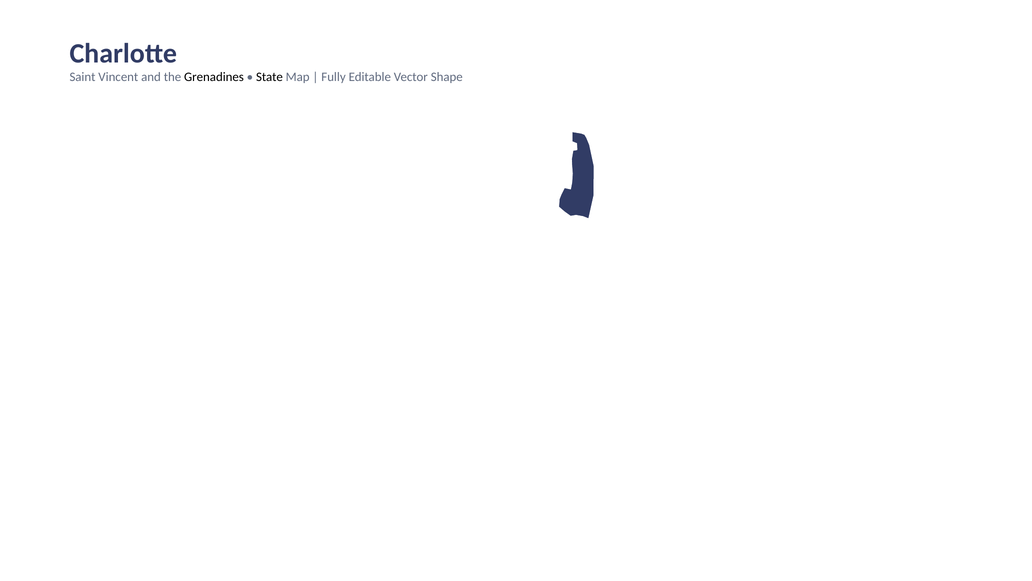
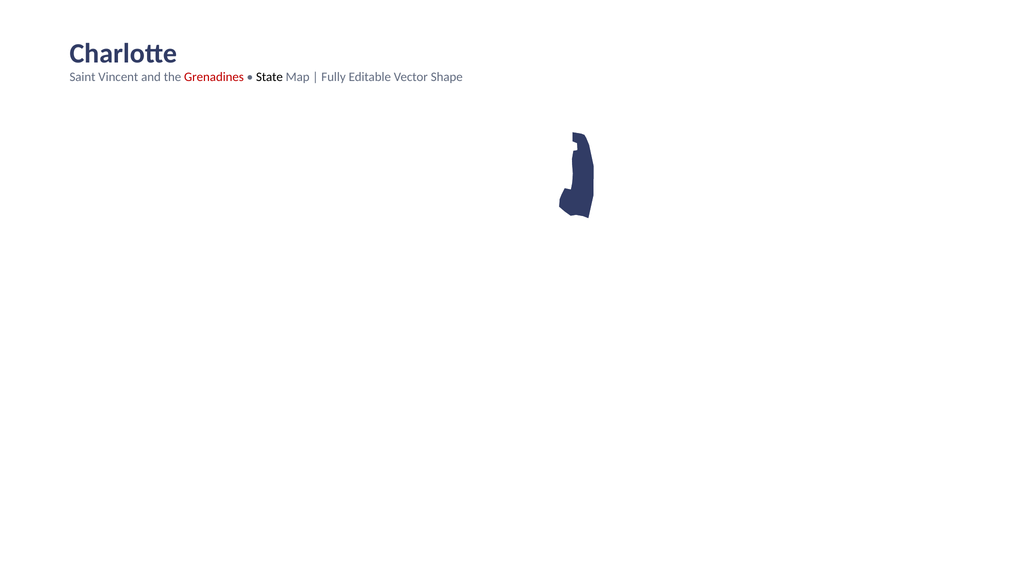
Grenadines colour: black -> red
